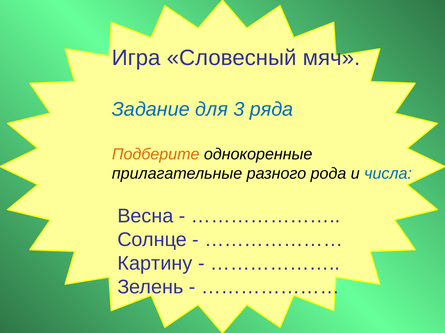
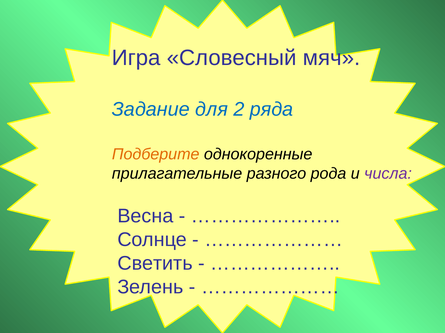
3: 3 -> 2
числа colour: blue -> purple
Картину: Картину -> Светить
